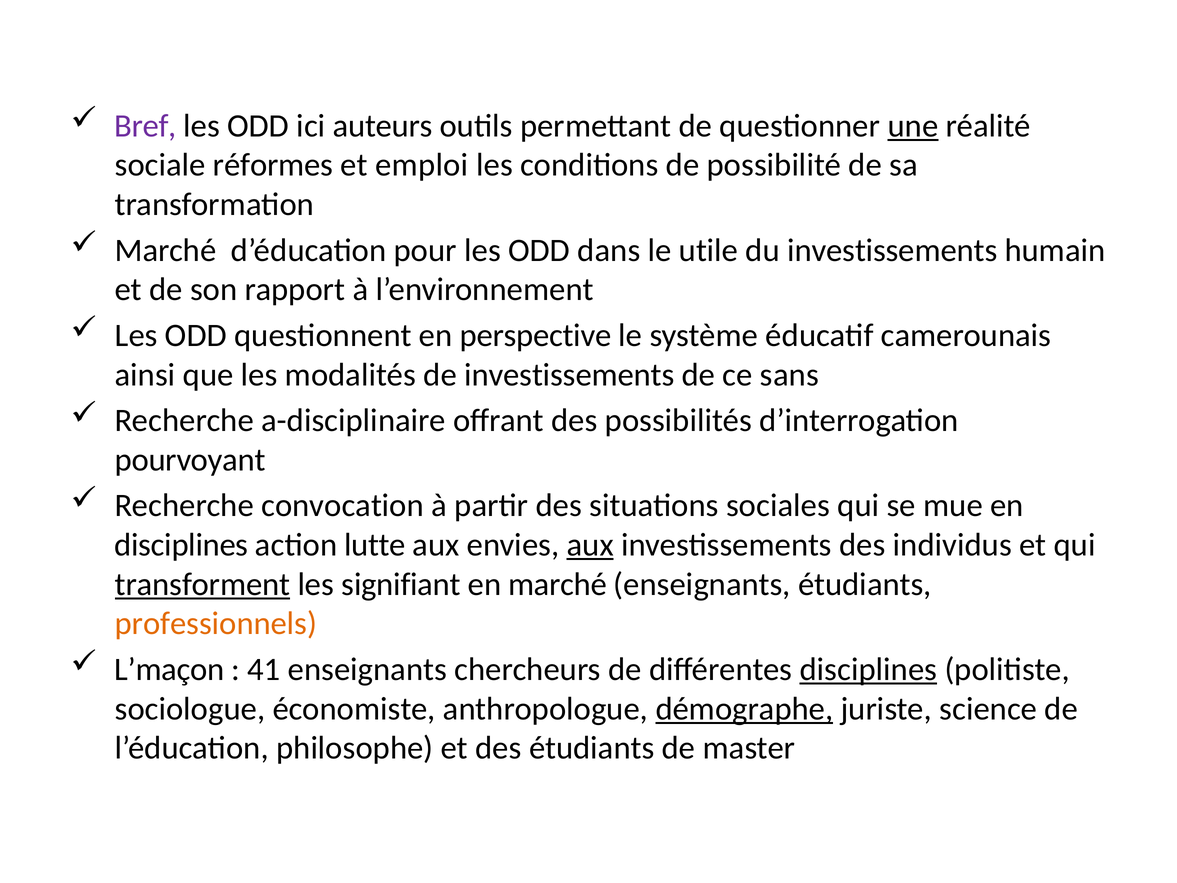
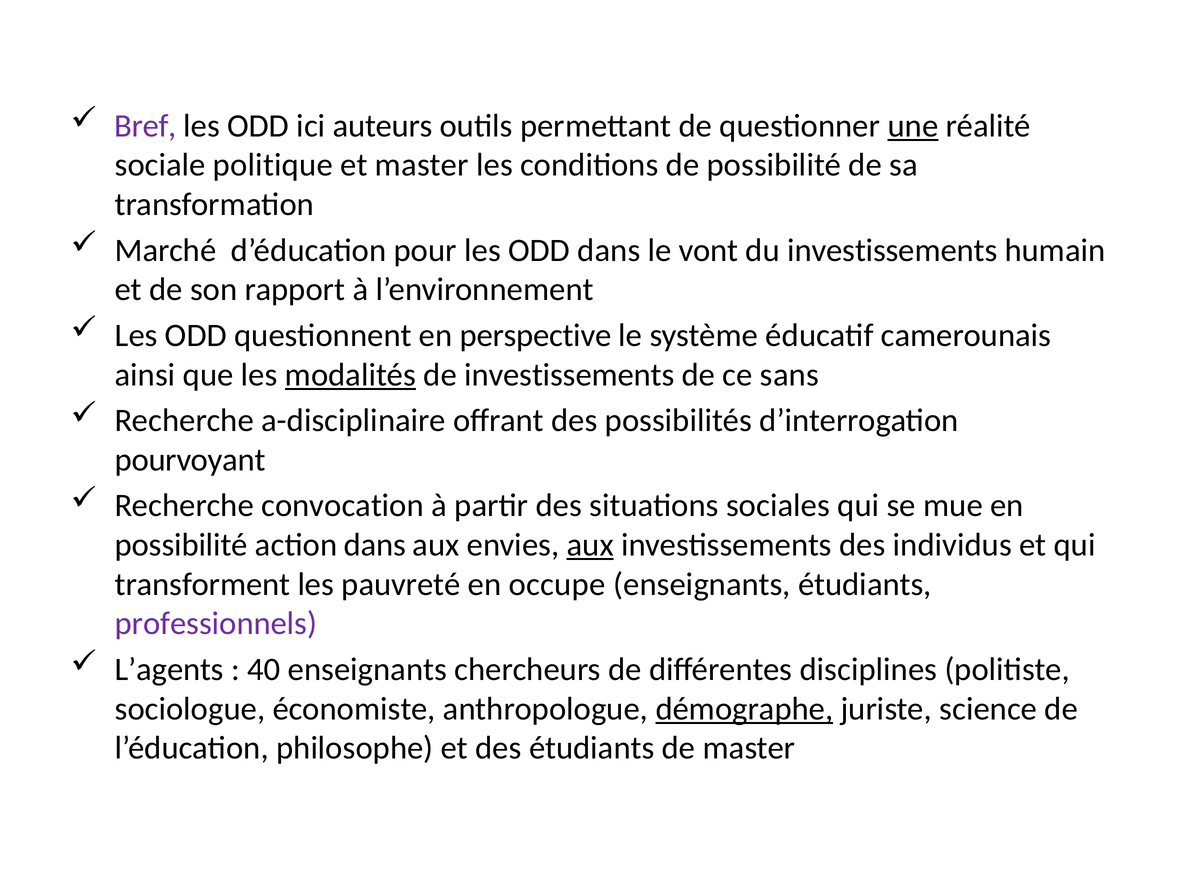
réformes: réformes -> politique
et emploi: emploi -> master
utile: utile -> vont
modalités underline: none -> present
disciplines at (181, 545): disciplines -> possibilité
action lutte: lutte -> dans
transforment underline: present -> none
signifiant: signifiant -> pauvreté
en marché: marché -> occupe
professionnels colour: orange -> purple
L’maçon: L’maçon -> L’agents
41: 41 -> 40
disciplines at (868, 669) underline: present -> none
